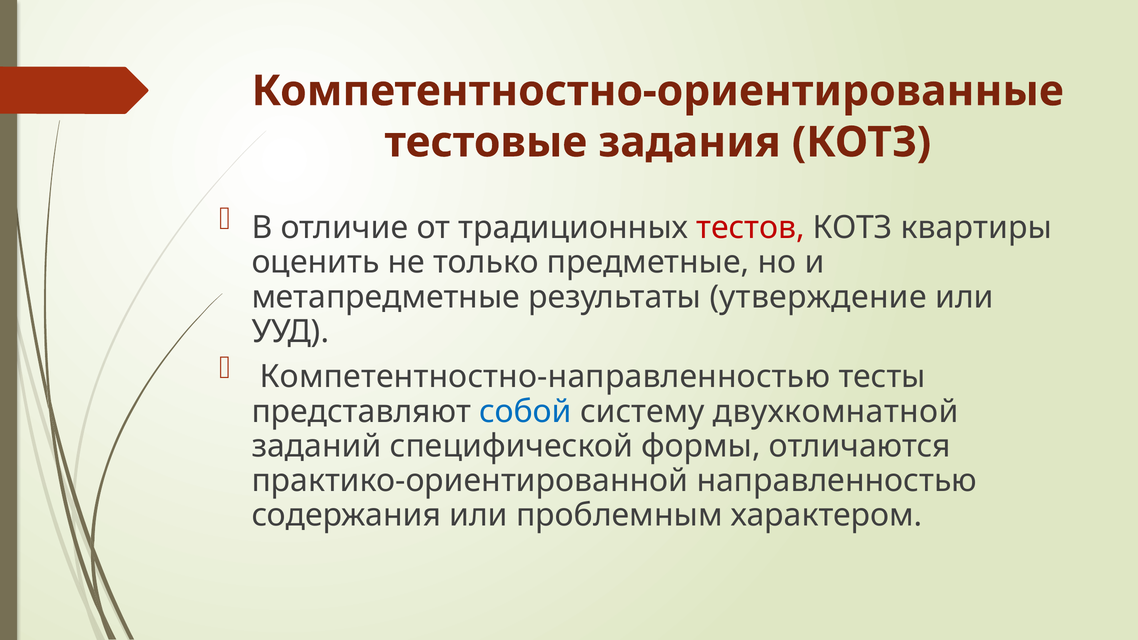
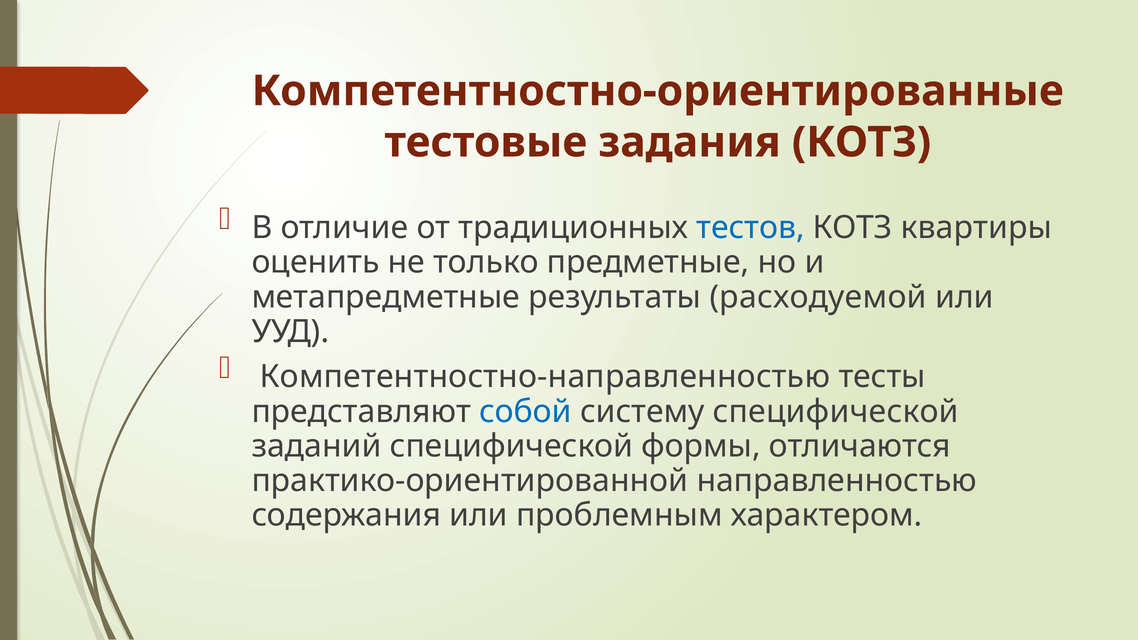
тестов colour: red -> blue
утверждение: утверждение -> расходуемой
систему двухкомнатной: двухкомнатной -> специфической
